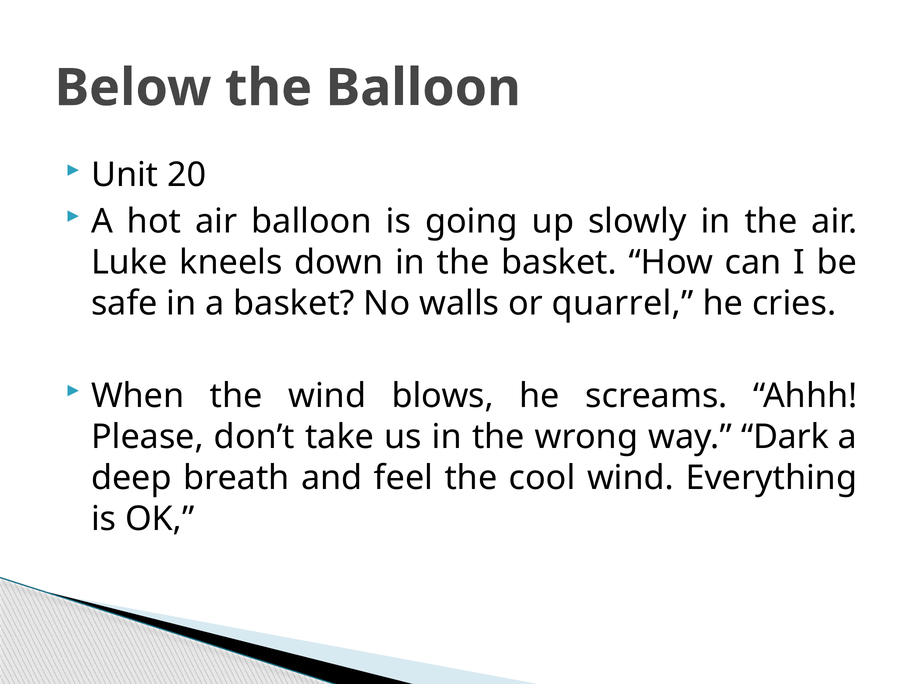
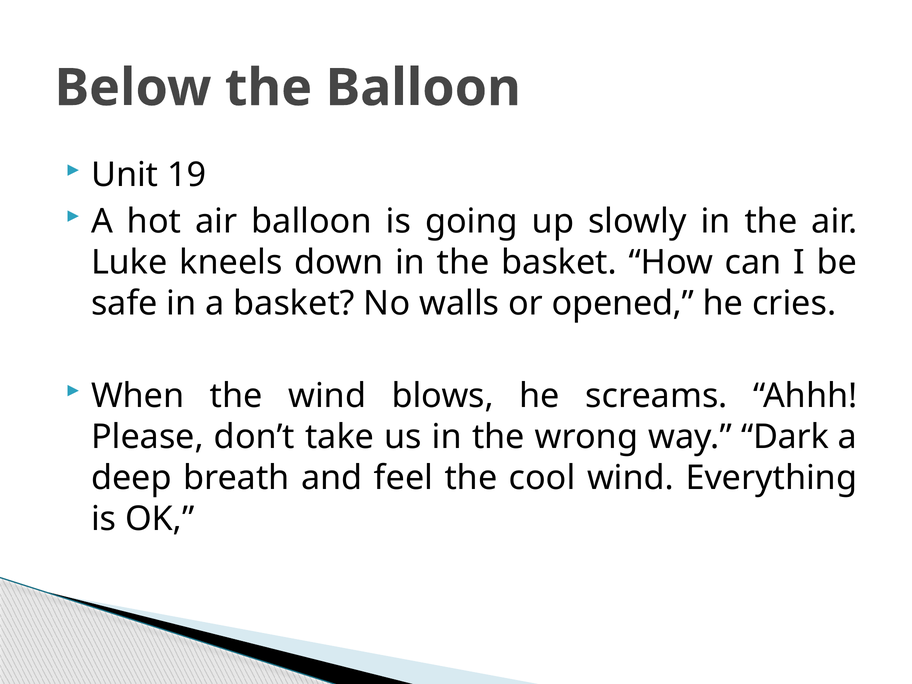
20: 20 -> 19
quarrel: quarrel -> opened
